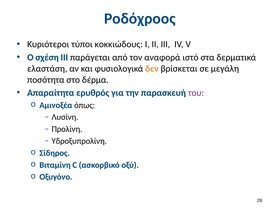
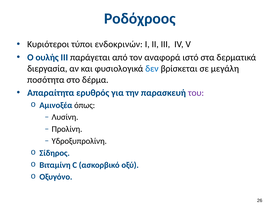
κοκκιώδους: κοκκιώδους -> ενδοκρινών
σχέση: σχέση -> ουλής
ελαστάση: ελαστάση -> διεργασία
δεν colour: orange -> blue
